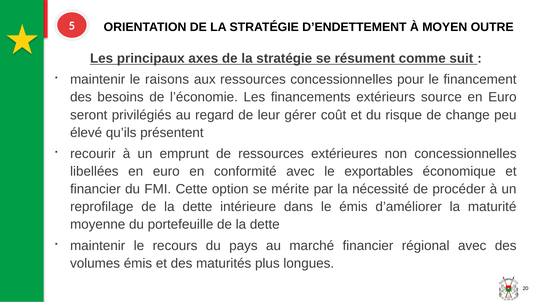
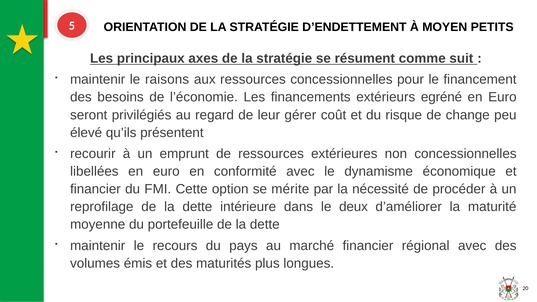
OUTRE: OUTRE -> PETITS
source: source -> egréné
exportables: exportables -> dynamisme
le émis: émis -> deux
